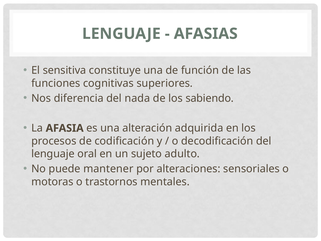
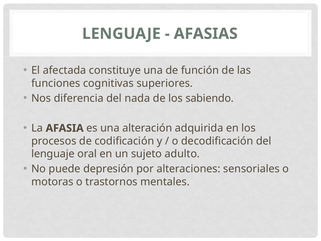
sensitiva: sensitiva -> afectada
mantener: mantener -> depresión
